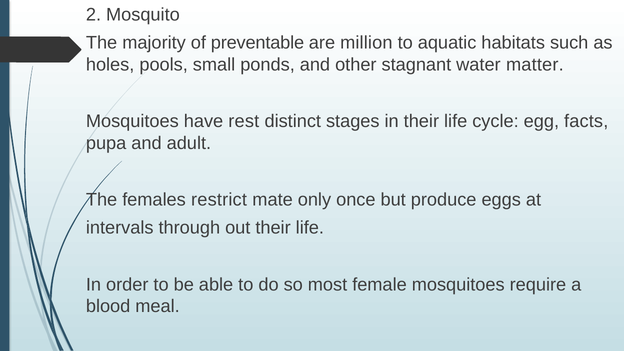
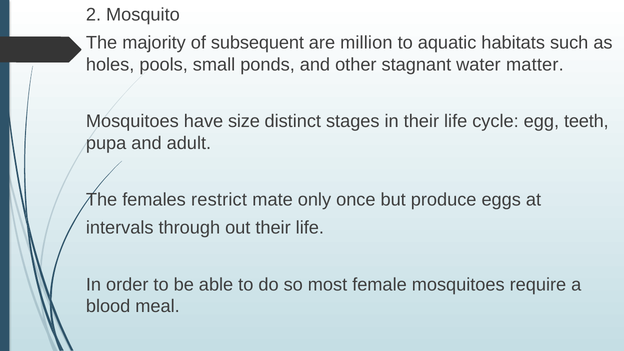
preventable: preventable -> subsequent
rest: rest -> size
facts: facts -> teeth
